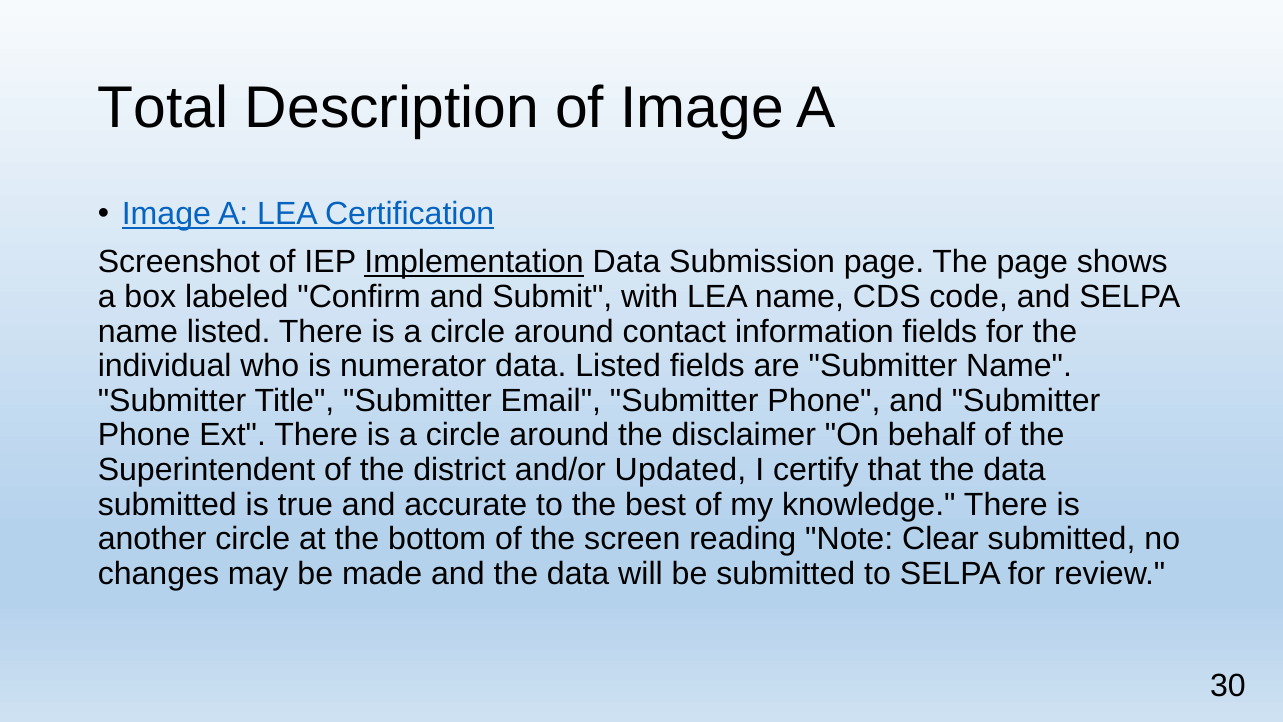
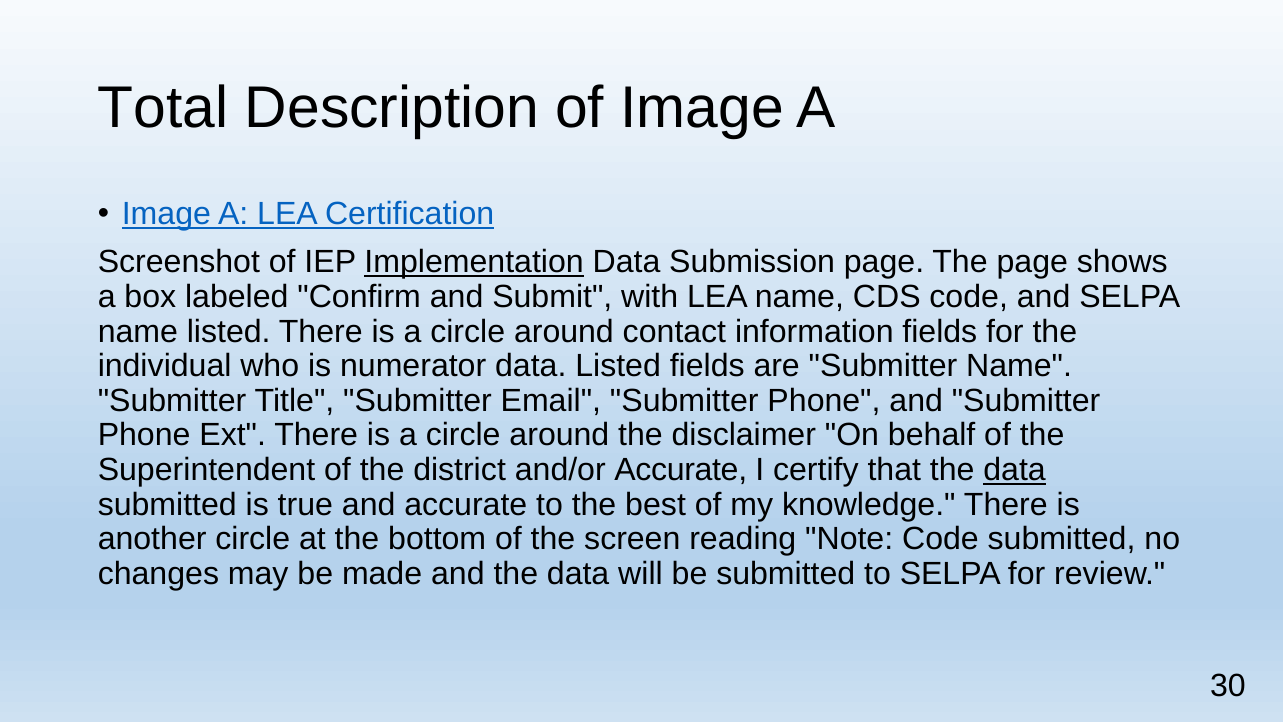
and/or Updated: Updated -> Accurate
data at (1015, 470) underline: none -> present
Note Clear: Clear -> Code
